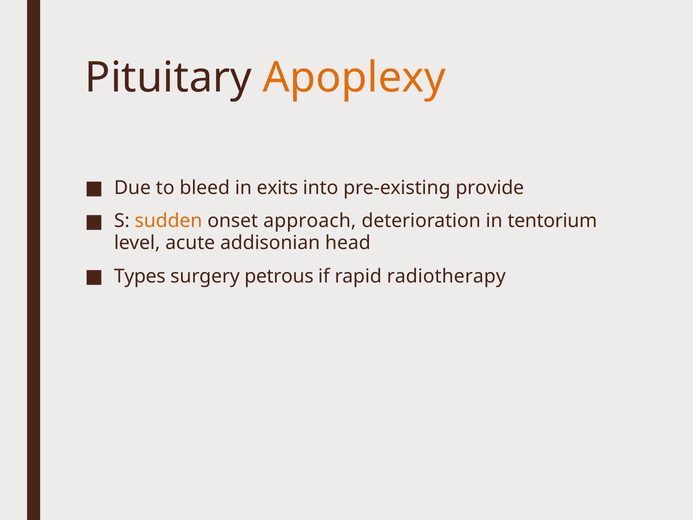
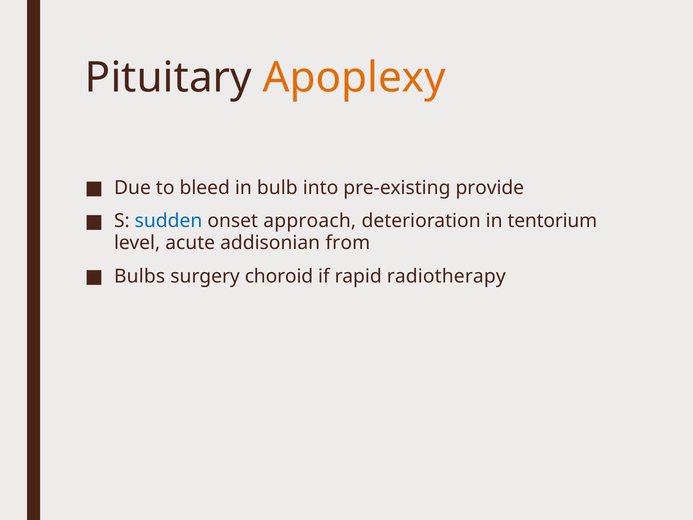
exits: exits -> bulb
sudden colour: orange -> blue
head: head -> from
Types: Types -> Bulbs
petrous: petrous -> choroid
